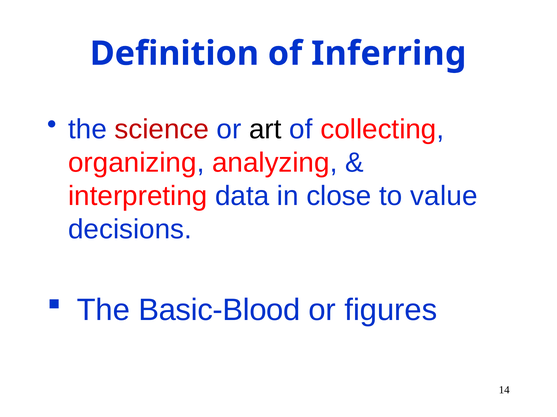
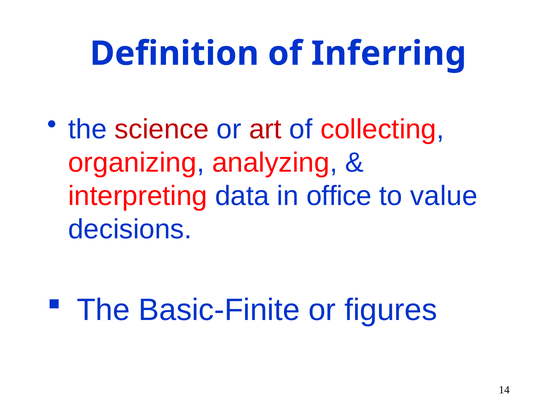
art colour: black -> red
close: close -> office
Basic-Blood: Basic-Blood -> Basic-Finite
